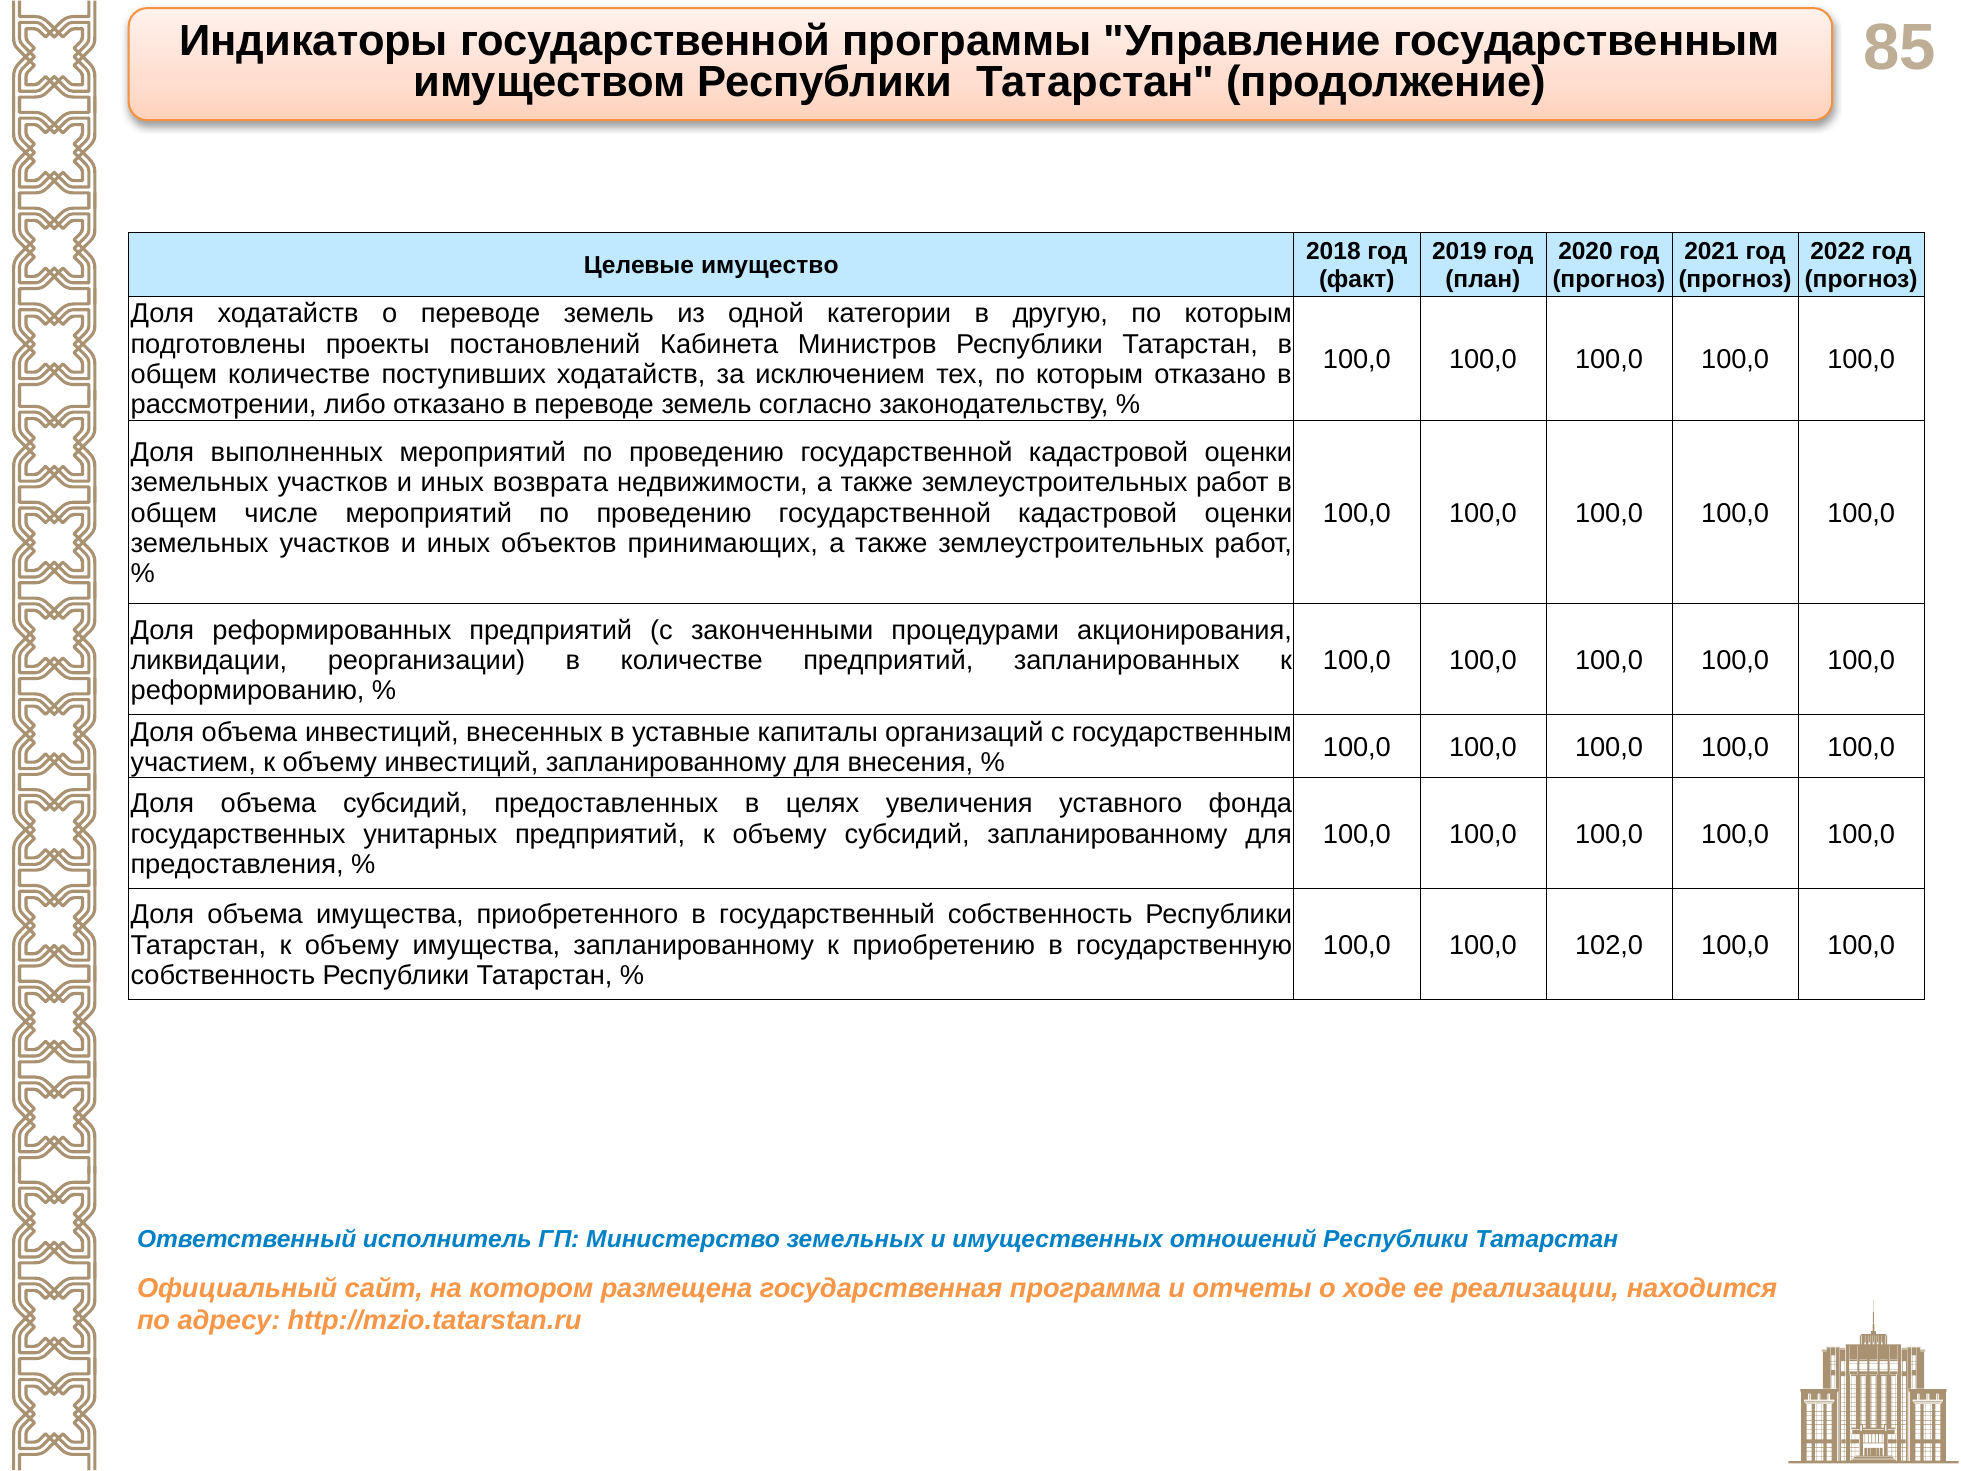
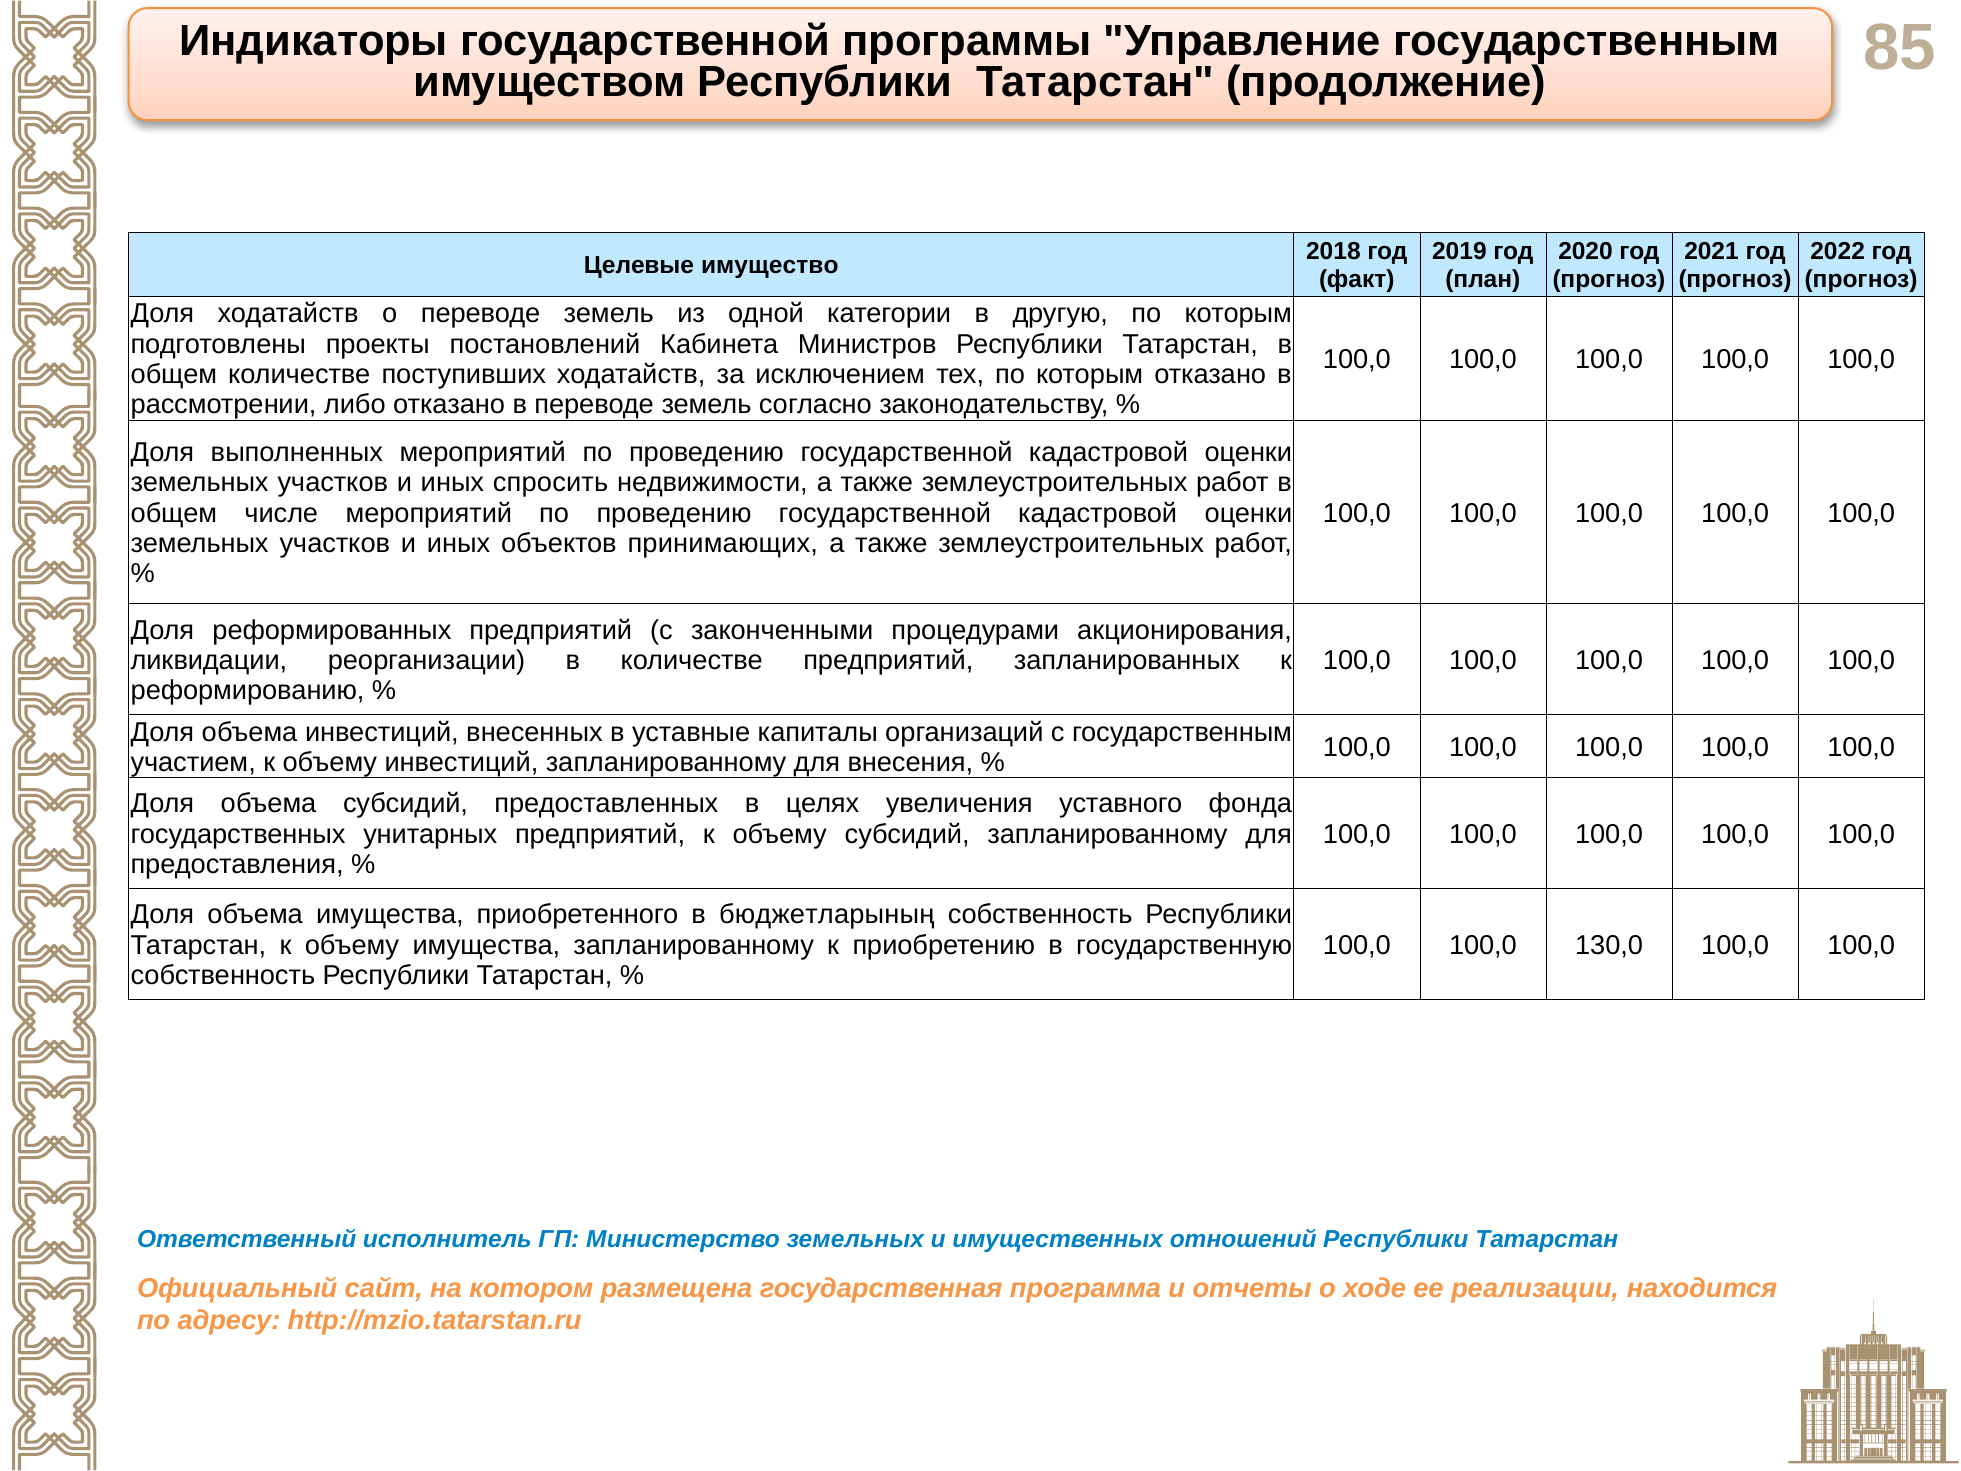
возврата: возврата -> спросить
государственный: государственный -> бюджетларының
102,0: 102,0 -> 130,0
